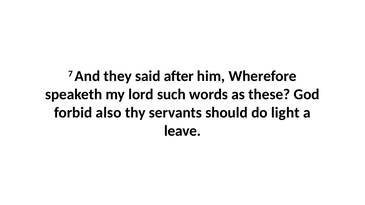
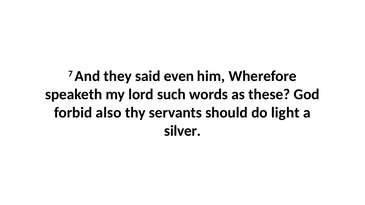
after: after -> even
leave: leave -> silver
